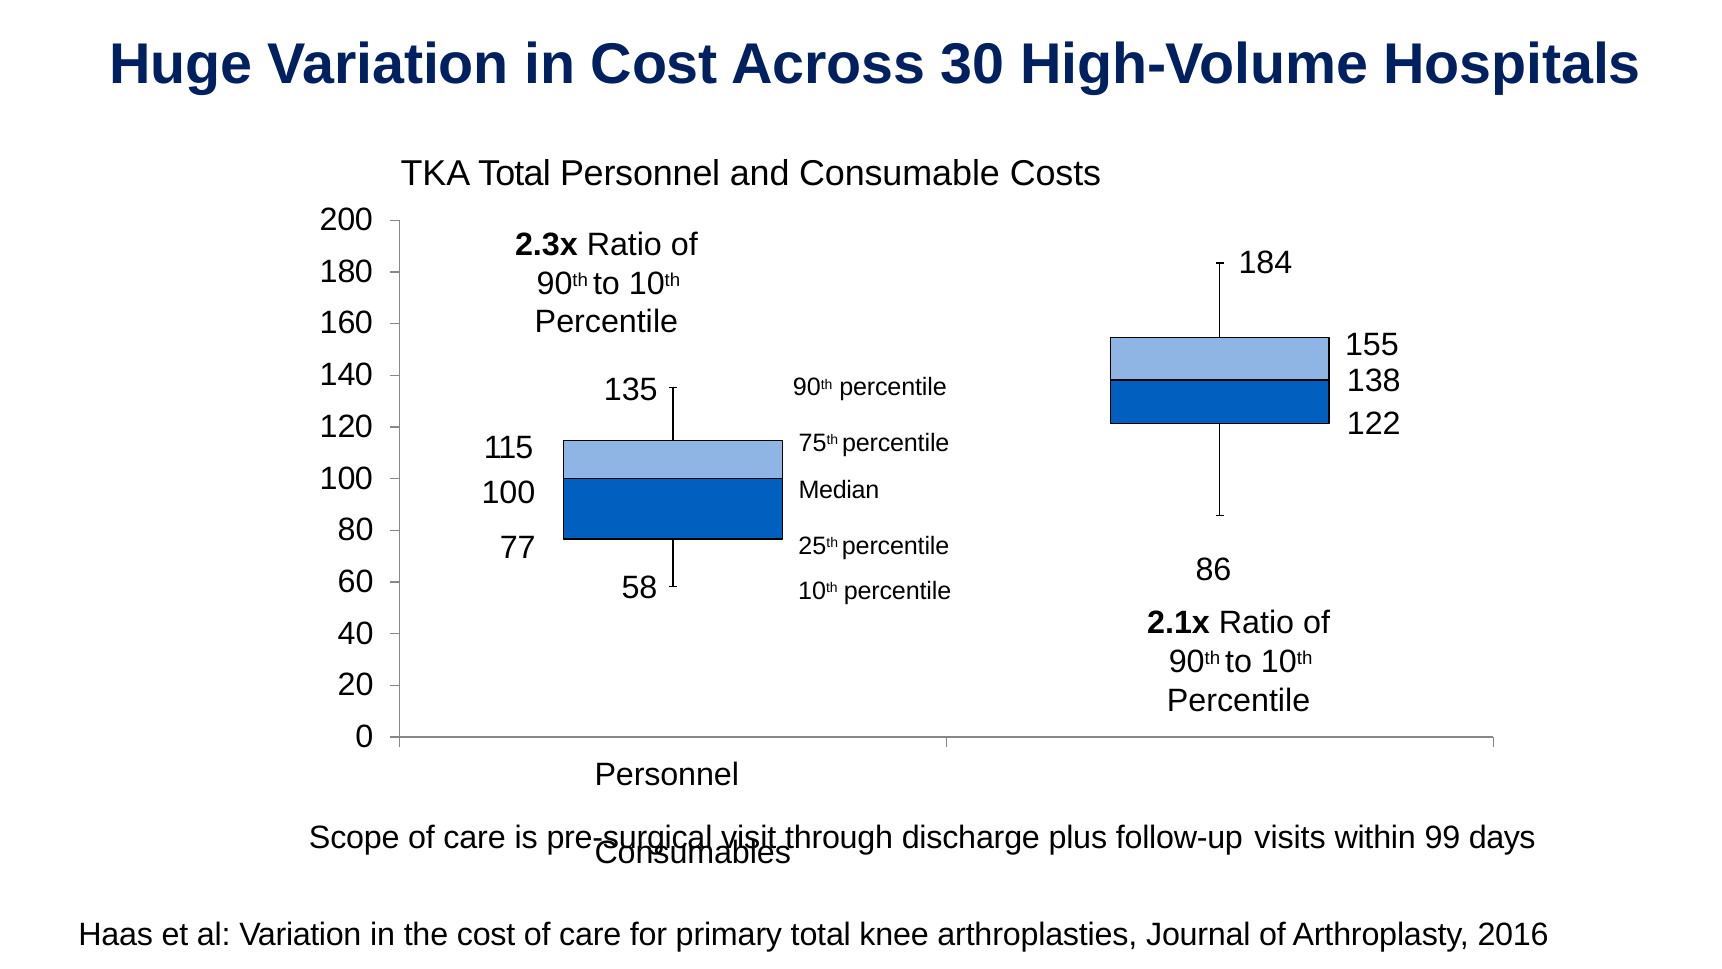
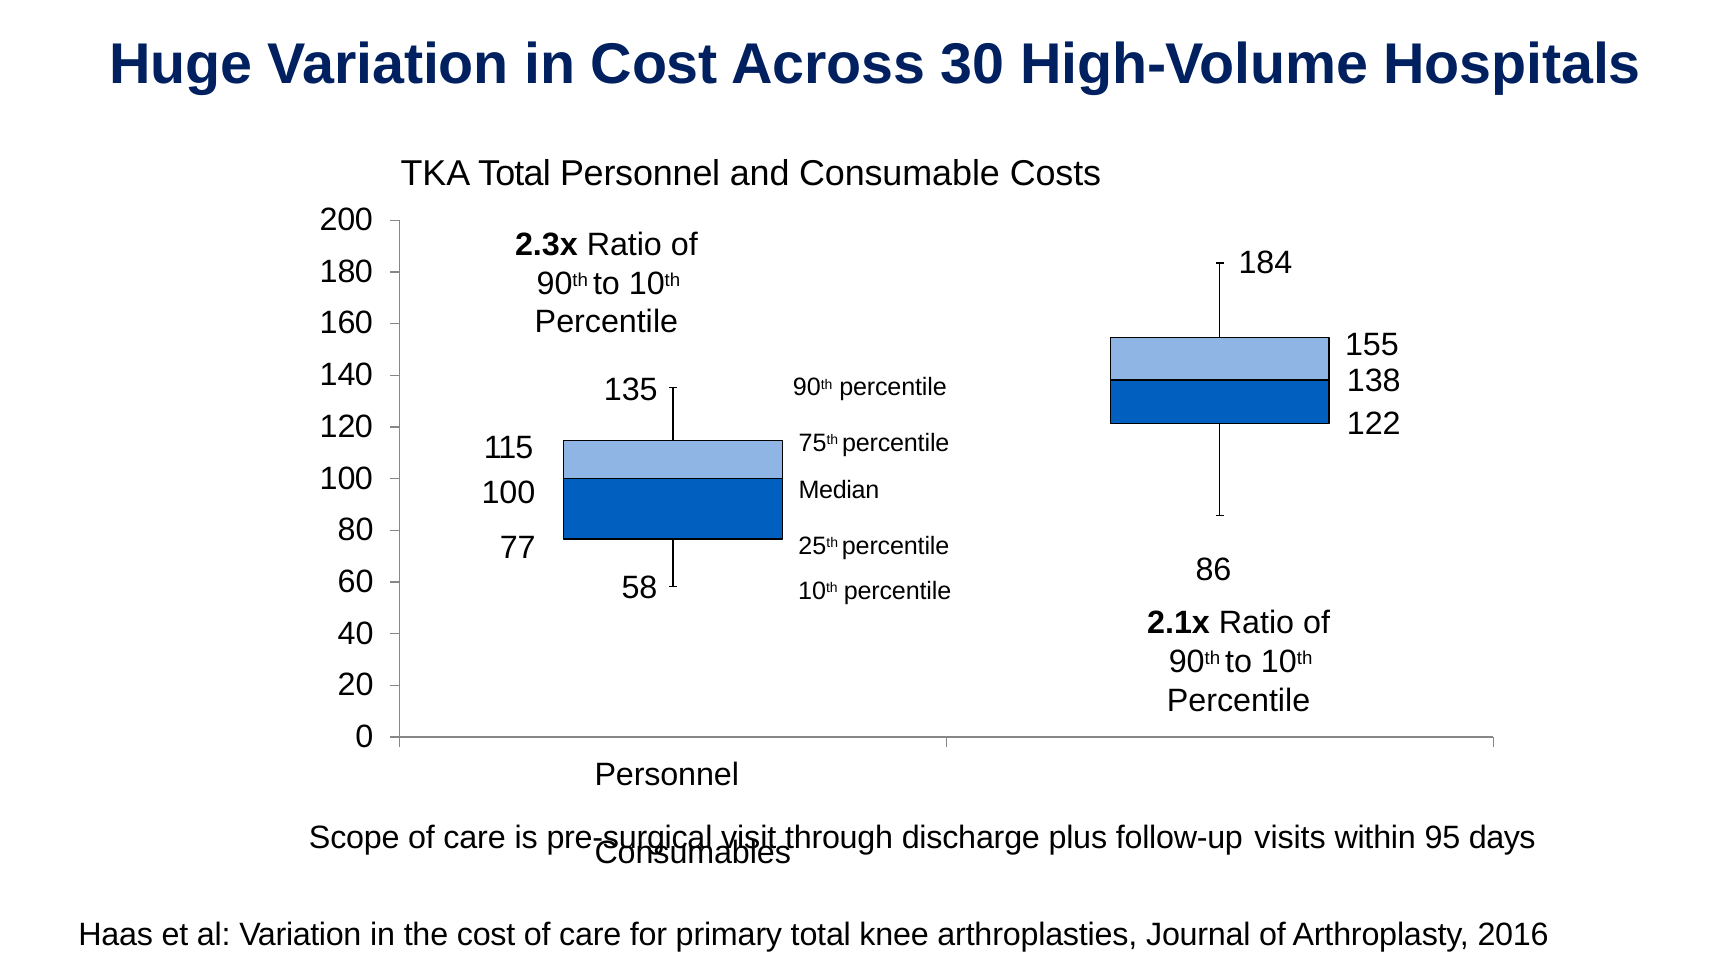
99: 99 -> 95
